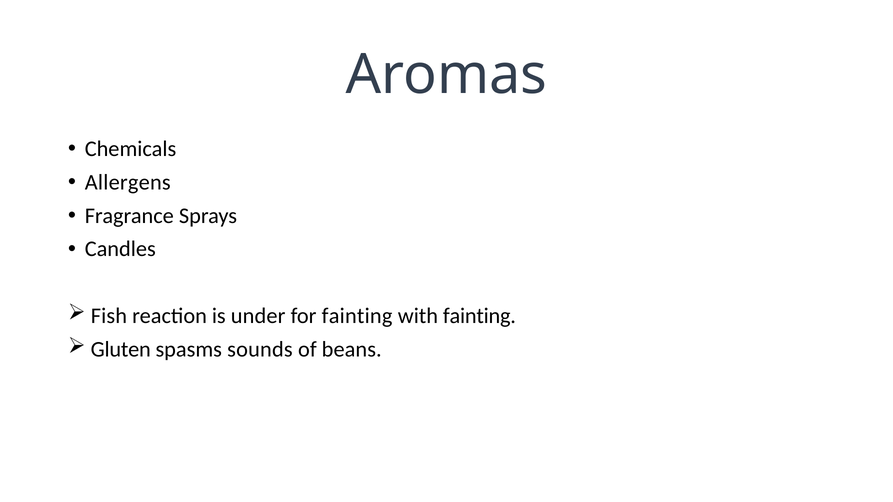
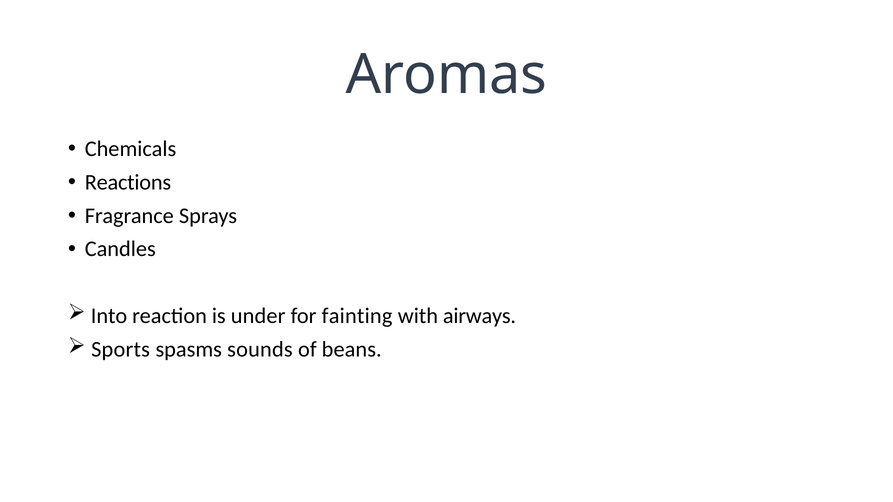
Allergens: Allergens -> Reactions
Fish: Fish -> Into
with fainting: fainting -> airways
Gluten: Gluten -> Sports
